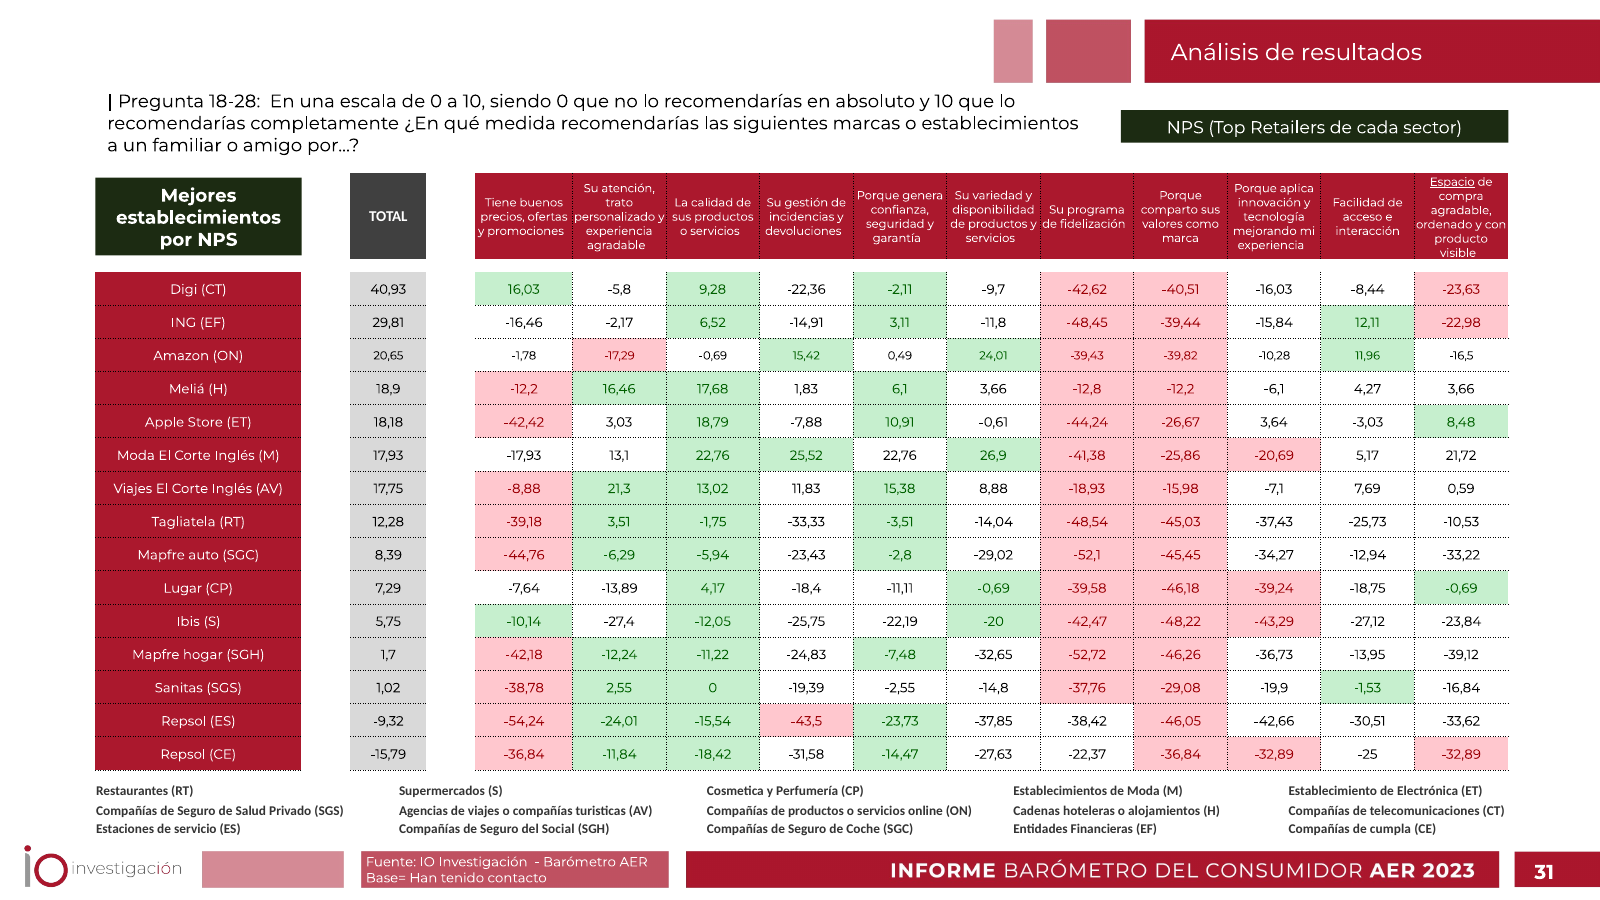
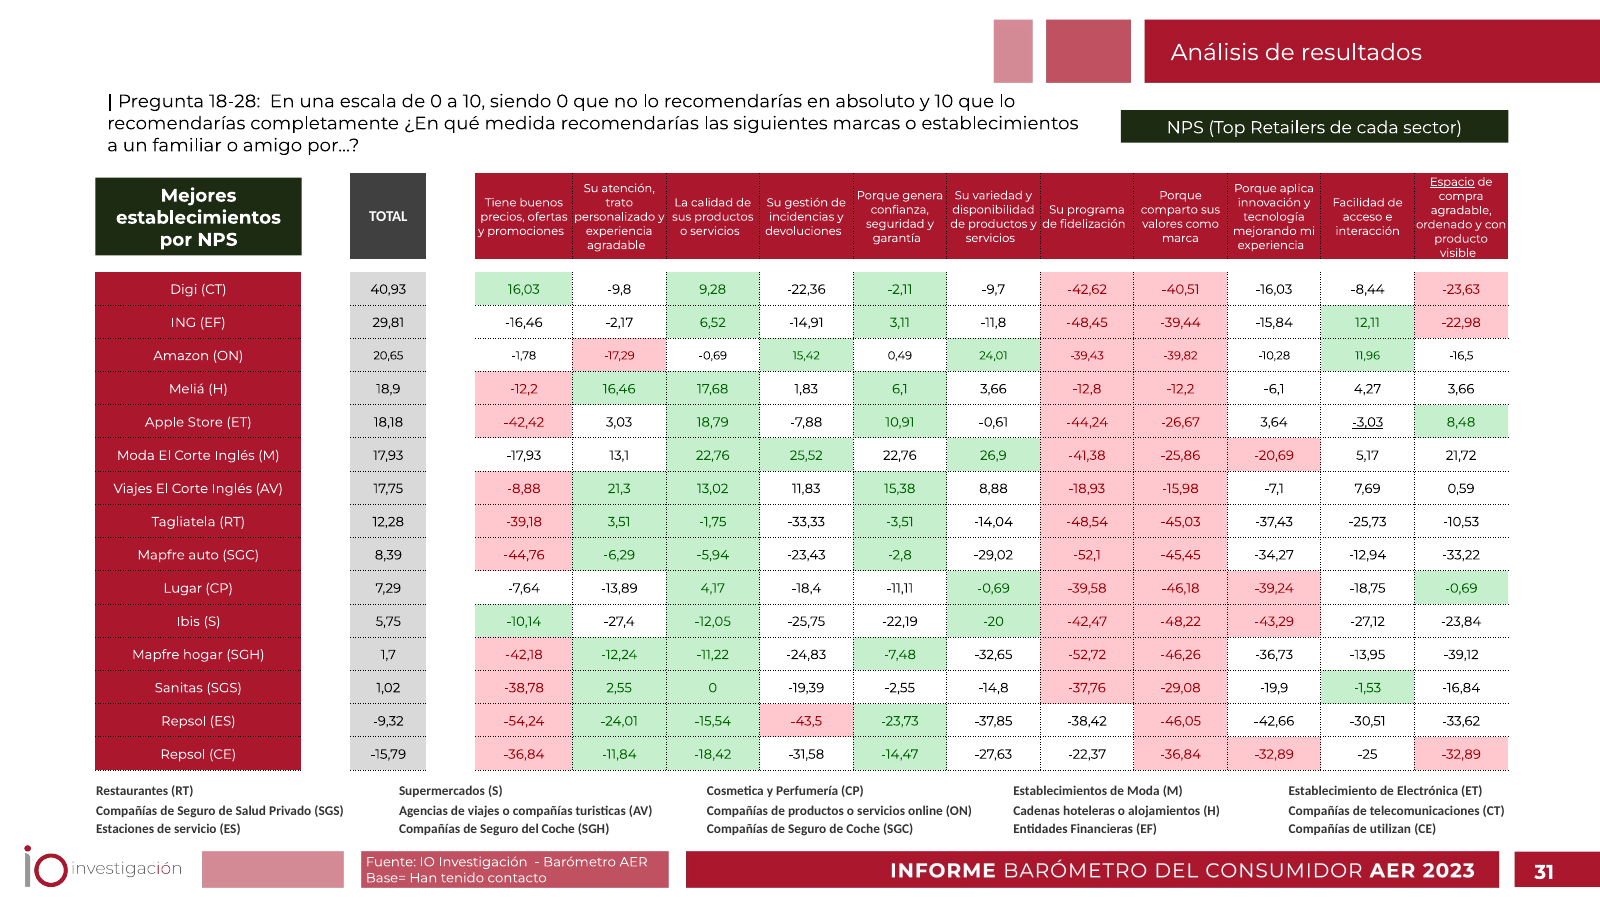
-5,8: -5,8 -> -9,8
-3,03 underline: none -> present
del Social: Social -> Coche
cumpla: cumpla -> utilizan
